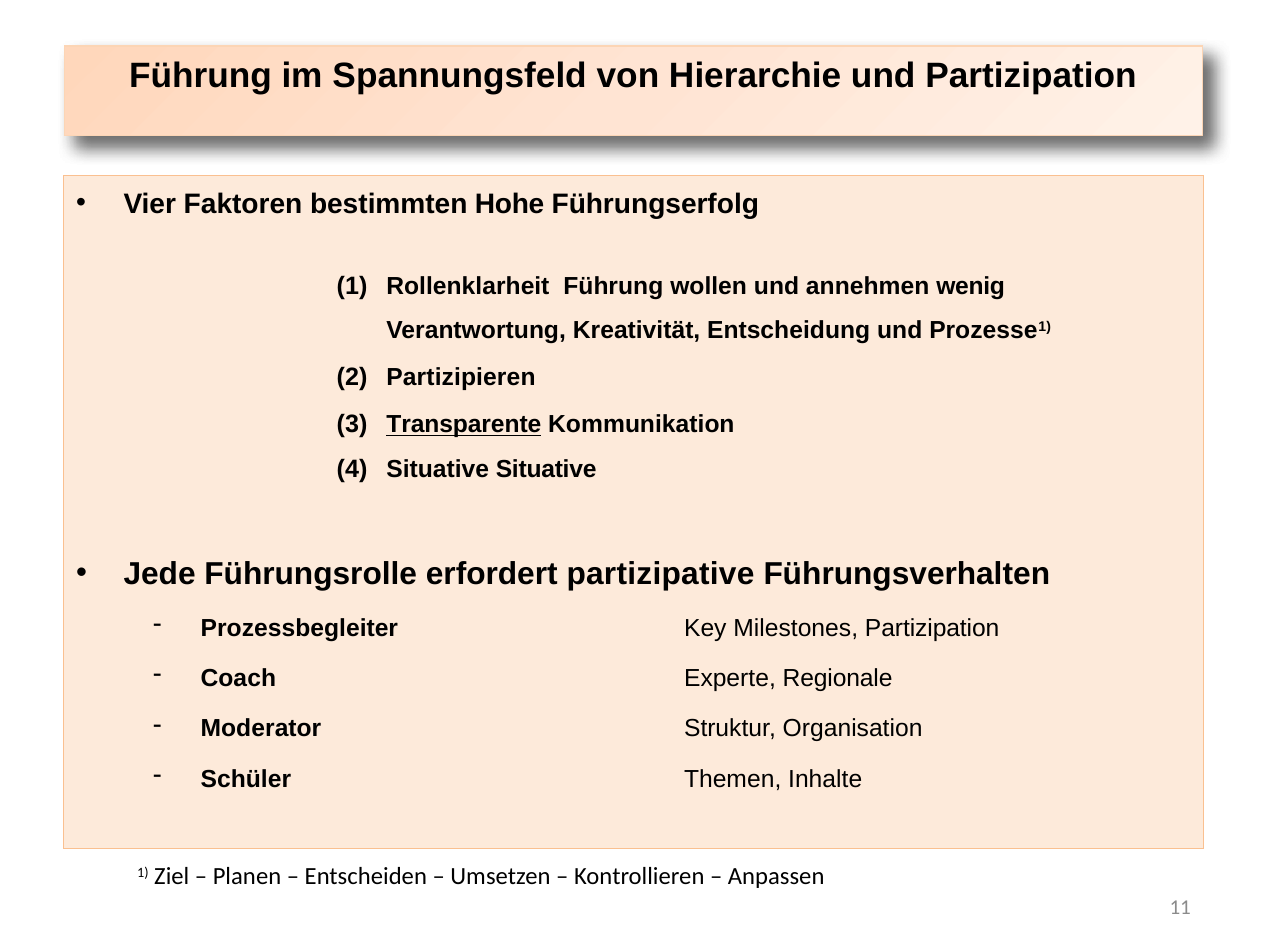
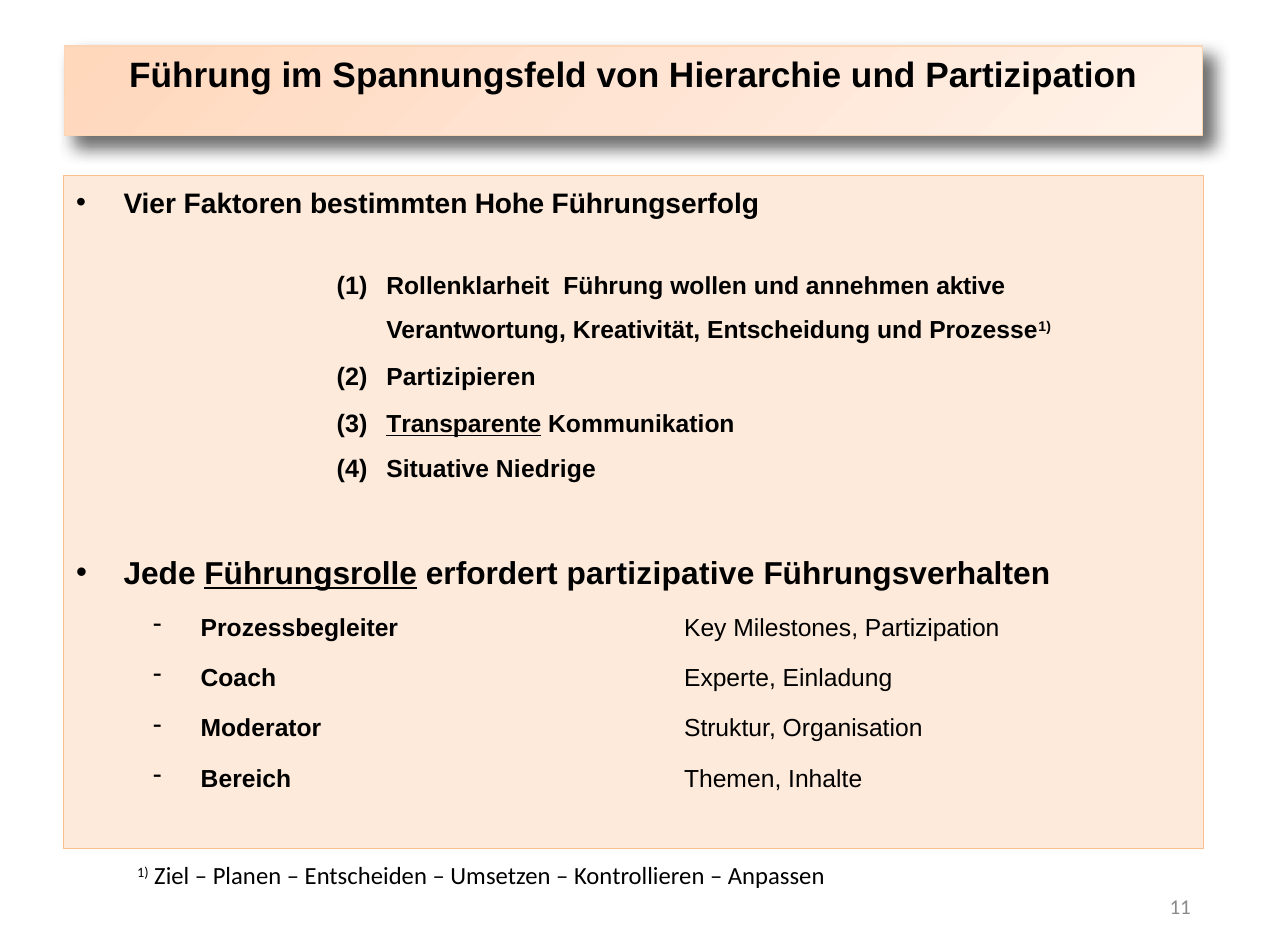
wenig: wenig -> aktive
Situative Situative: Situative -> Niedrige
Führungsrolle underline: none -> present
Regionale: Regionale -> Einladung
Schüler: Schüler -> Bereich
